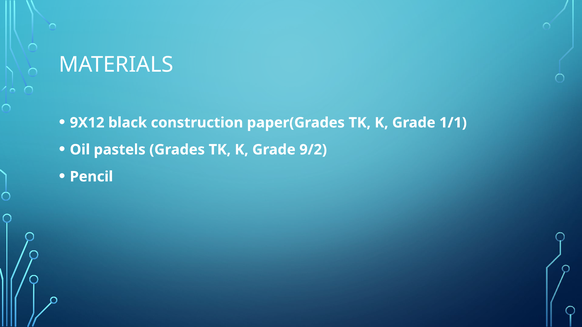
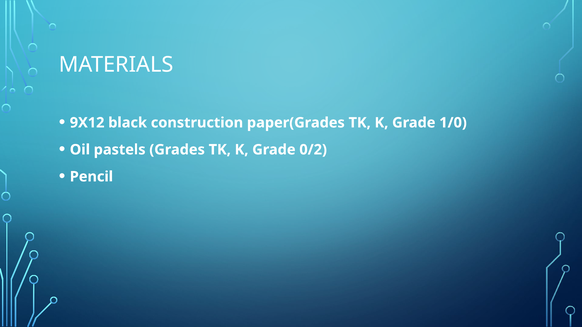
1/1: 1/1 -> 1/0
9/2: 9/2 -> 0/2
